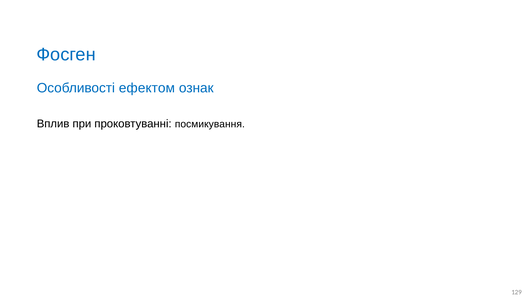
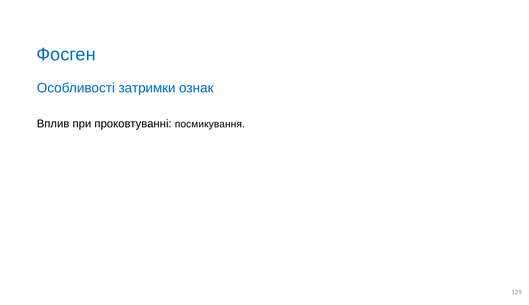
ефектом: ефектом -> затримки
